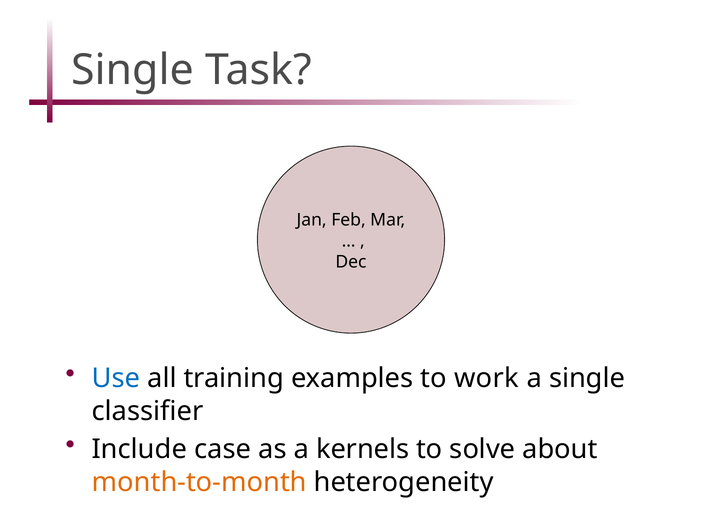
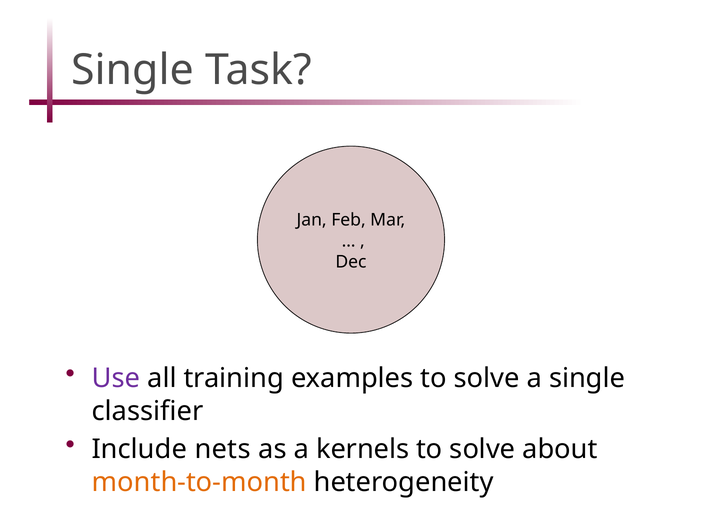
Use colour: blue -> purple
examples to work: work -> solve
case: case -> nets
